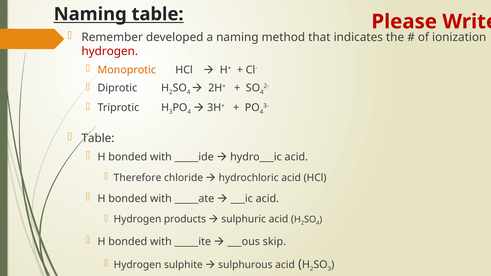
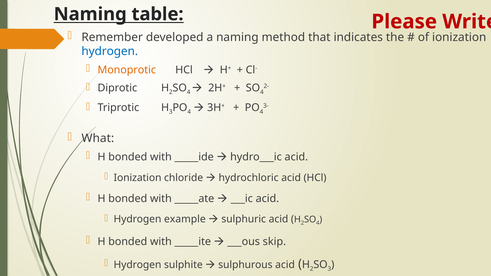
hydrogen at (110, 51) colour: red -> blue
Table at (98, 139): Table -> What
Therefore at (138, 178): Therefore -> Ionization
products: products -> example
